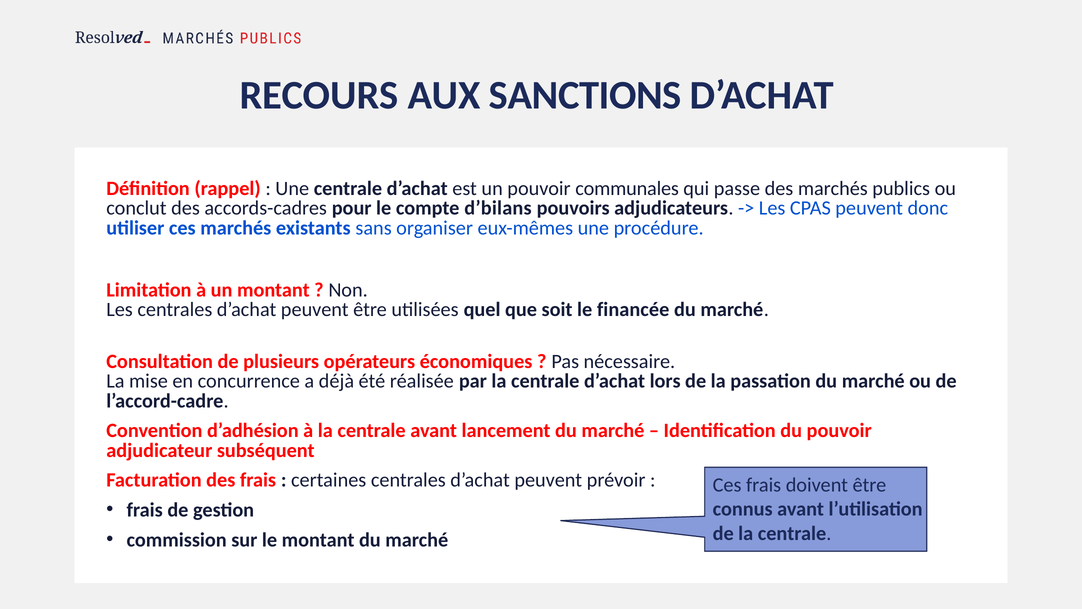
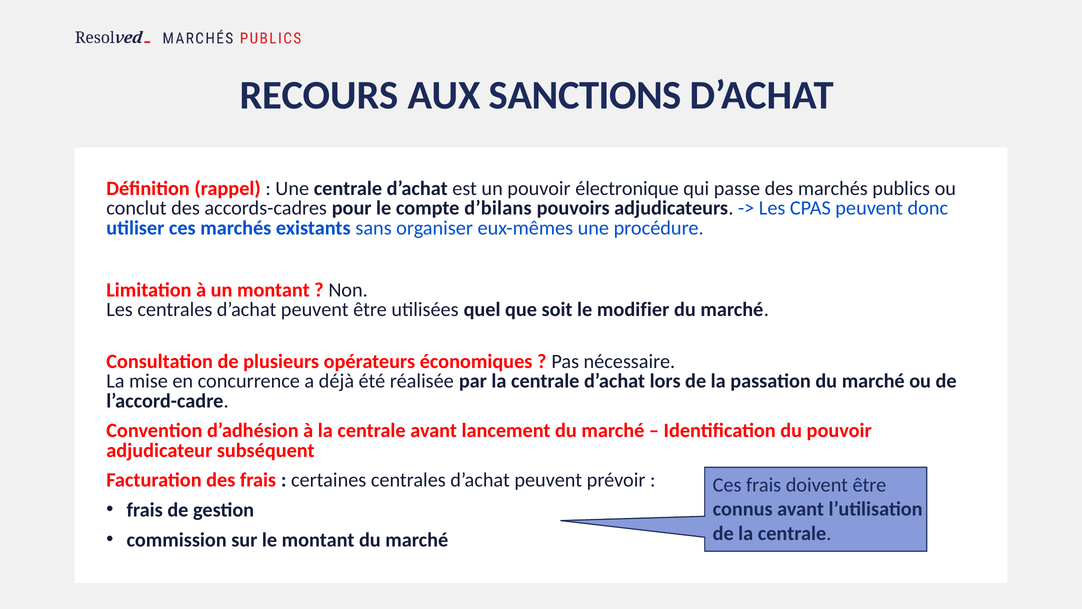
communales: communales -> électronique
financée: financée -> modifier
